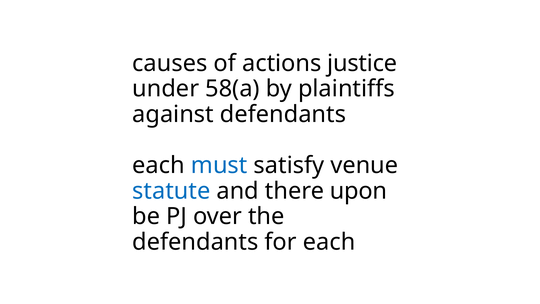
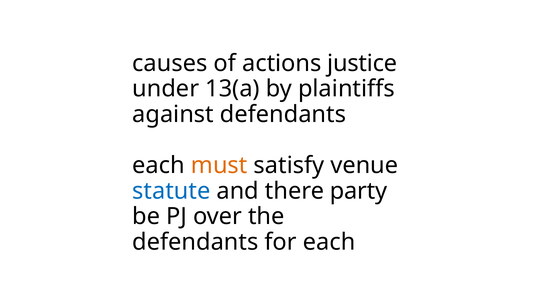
58(a: 58(a -> 13(a
must colour: blue -> orange
upon: upon -> party
